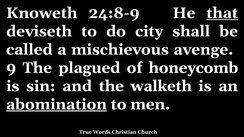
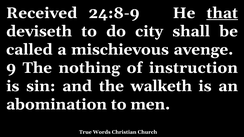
Knoweth: Knoweth -> Received
plagued: plagued -> nothing
honeycomb: honeycomb -> instruction
abomination underline: present -> none
